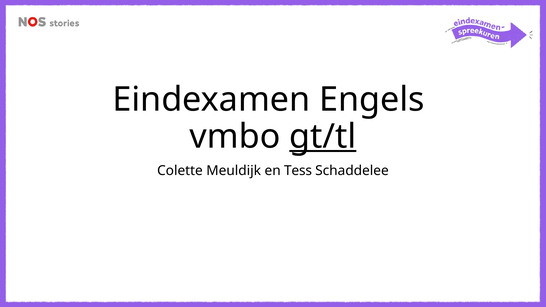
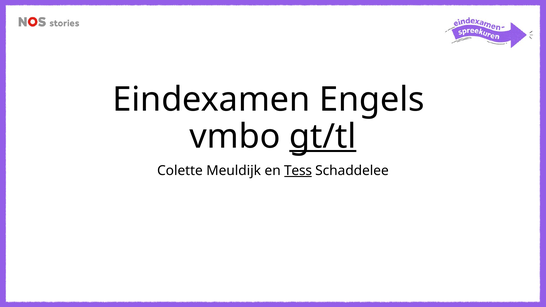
Tess underline: none -> present
